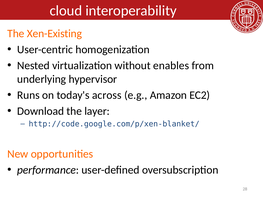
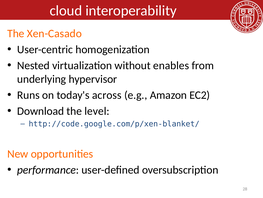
Xen-Existing: Xen-Existing -> Xen-Casado
layer: layer -> level
